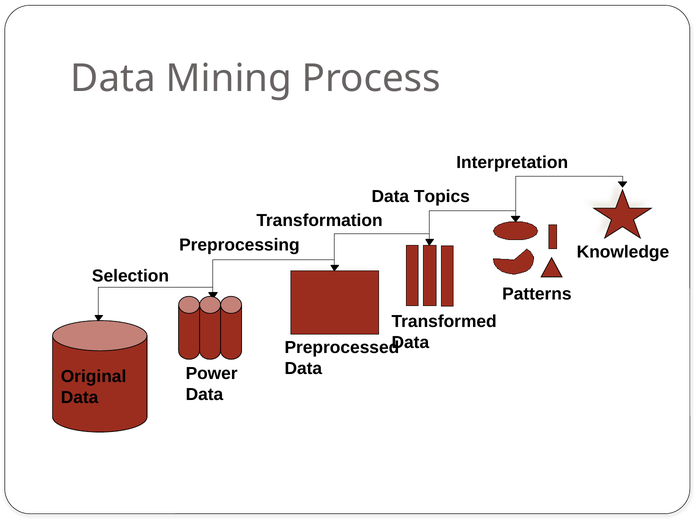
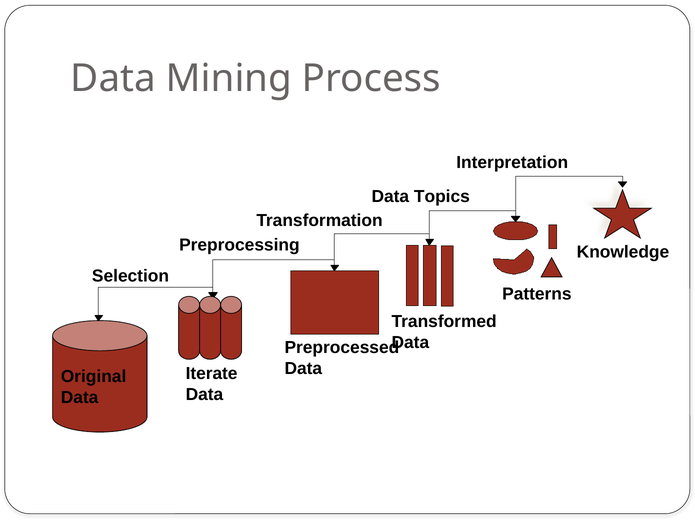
Power: Power -> Iterate
